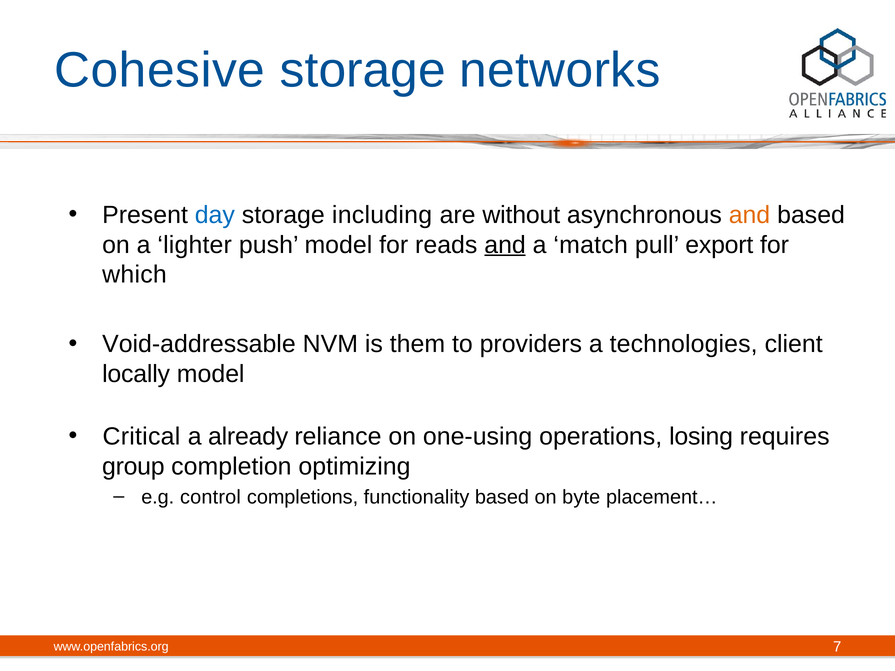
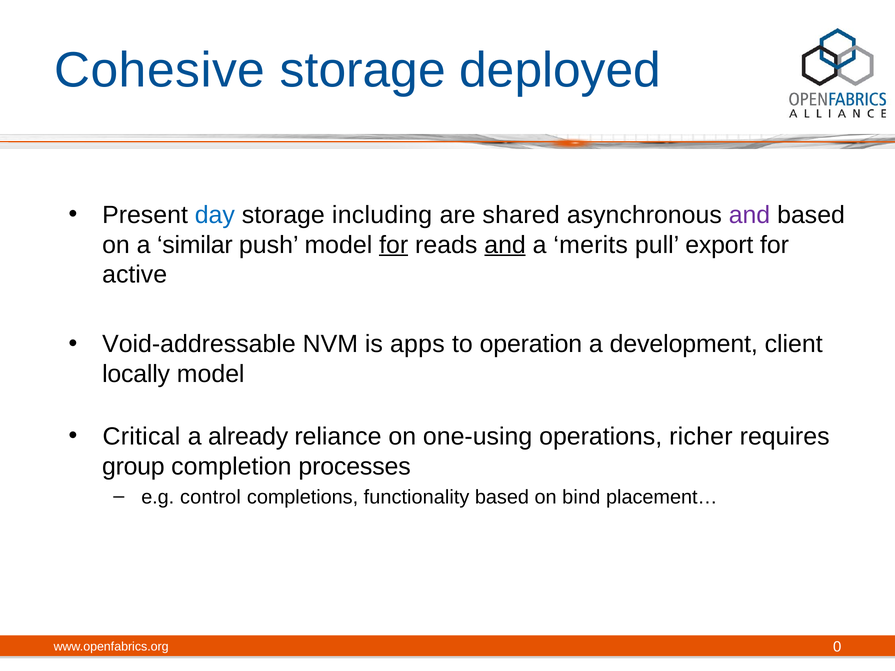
networks: networks -> deployed
without: without -> shared
and at (749, 215) colour: orange -> purple
lighter: lighter -> similar
for at (394, 245) underline: none -> present
match: match -> merits
which: which -> active
them: them -> apps
providers: providers -> operation
technologies: technologies -> development
losing: losing -> richer
optimizing: optimizing -> processes
byte: byte -> bind
7: 7 -> 0
